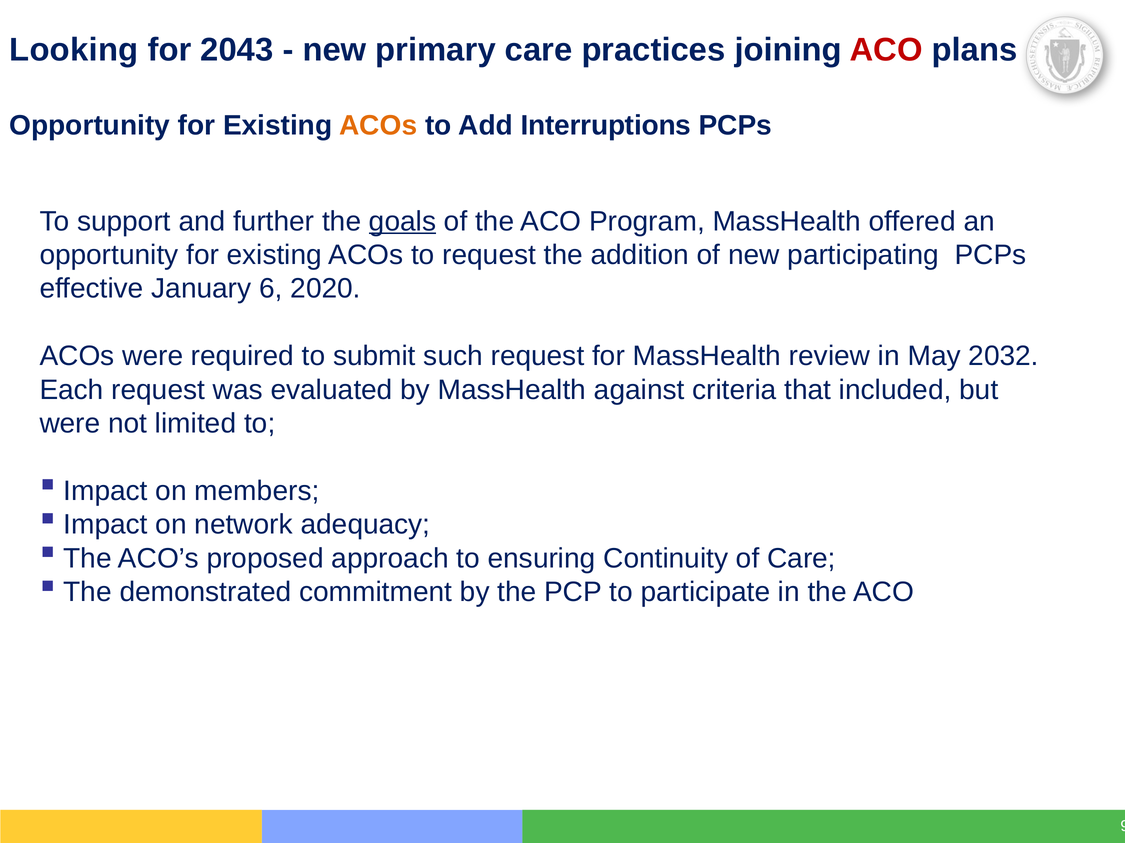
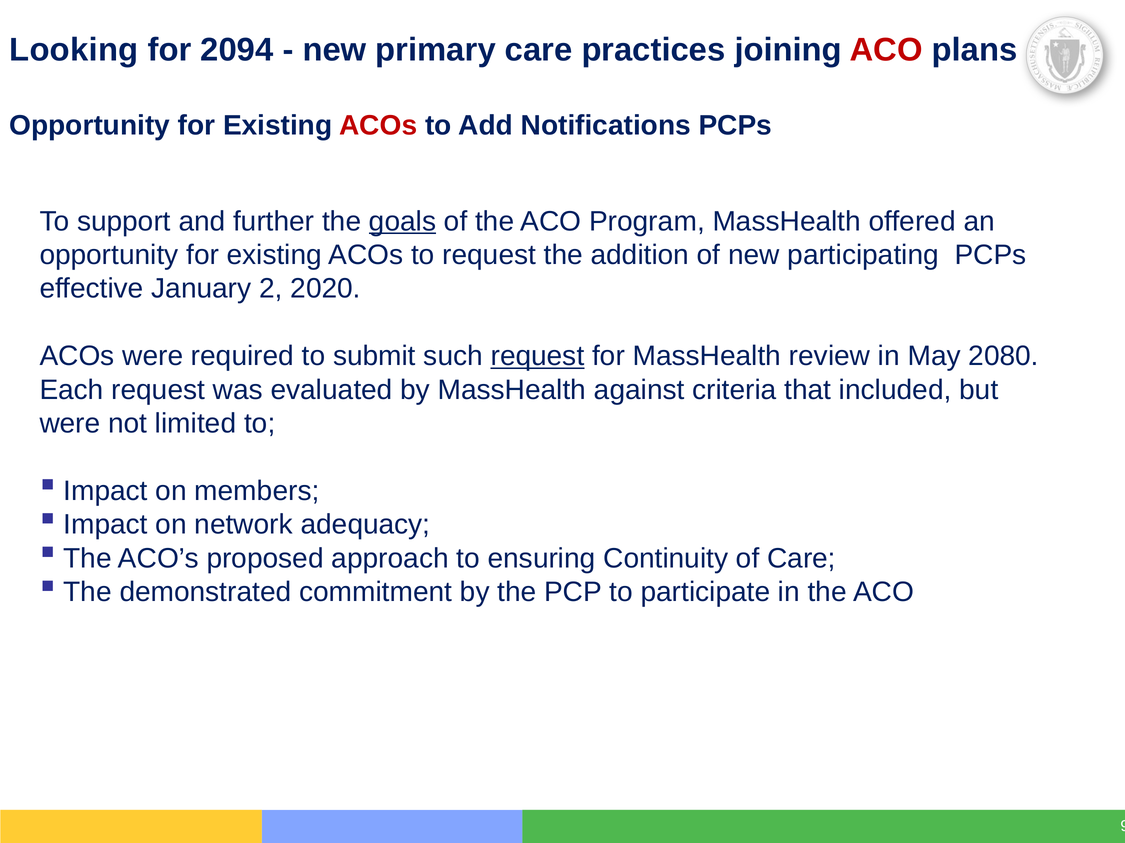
2043: 2043 -> 2094
ACOs at (378, 126) colour: orange -> red
Interruptions: Interruptions -> Notifications
6: 6 -> 2
request at (538, 356) underline: none -> present
2032: 2032 -> 2080
